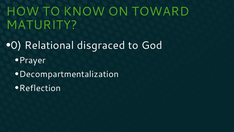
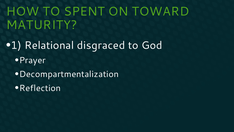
KNOW: KNOW -> SPENT
0: 0 -> 1
